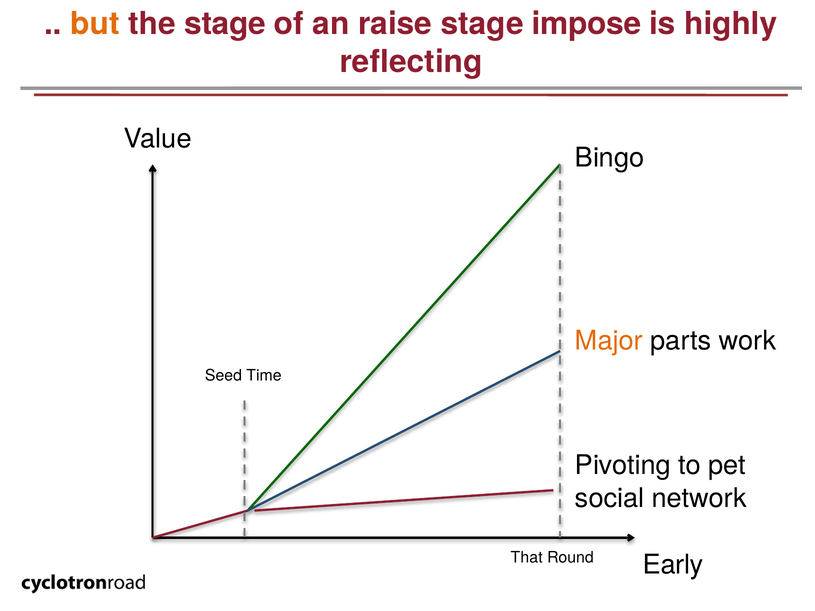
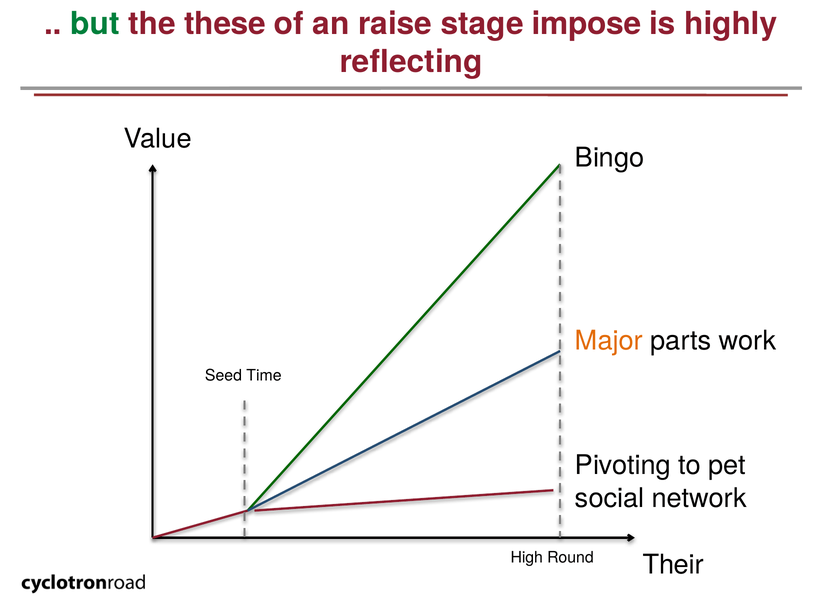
but colour: orange -> green
the stage: stage -> these
That: That -> High
Early: Early -> Their
